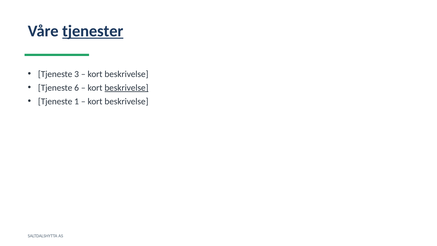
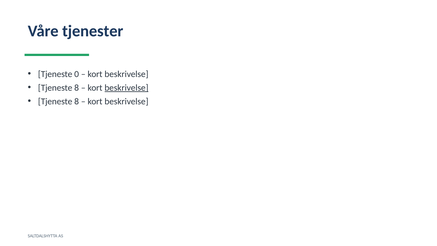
tjenester underline: present -> none
3: 3 -> 0
6 at (77, 88): 6 -> 8
1 at (77, 101): 1 -> 8
